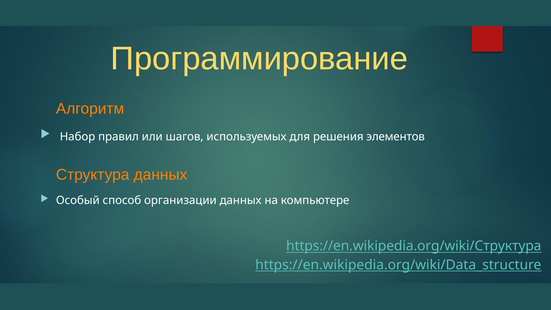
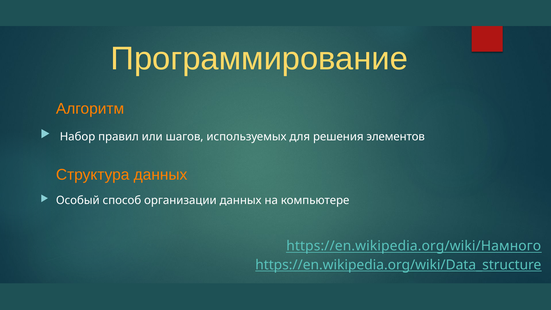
https://en.wikipedia.org/wiki/Структура: https://en.wikipedia.org/wiki/Структура -> https://en.wikipedia.org/wiki/Намного
